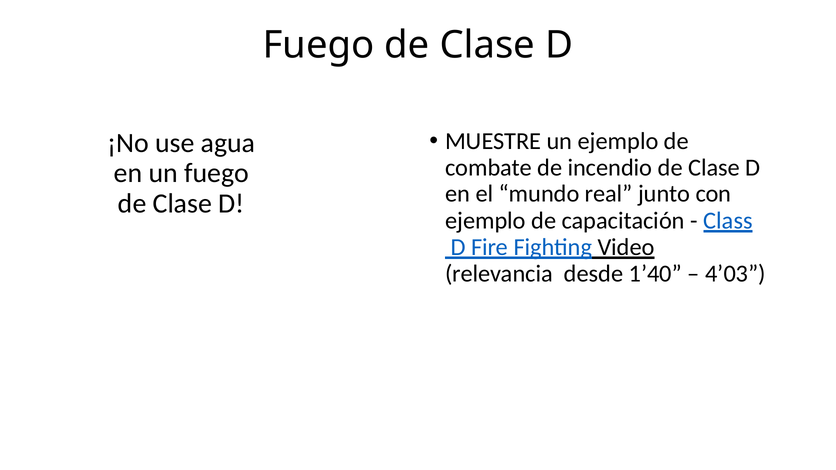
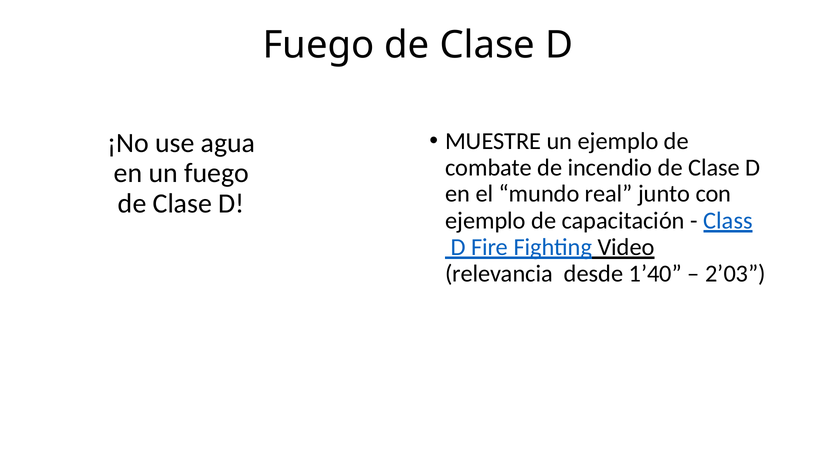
4’03: 4’03 -> 2’03
